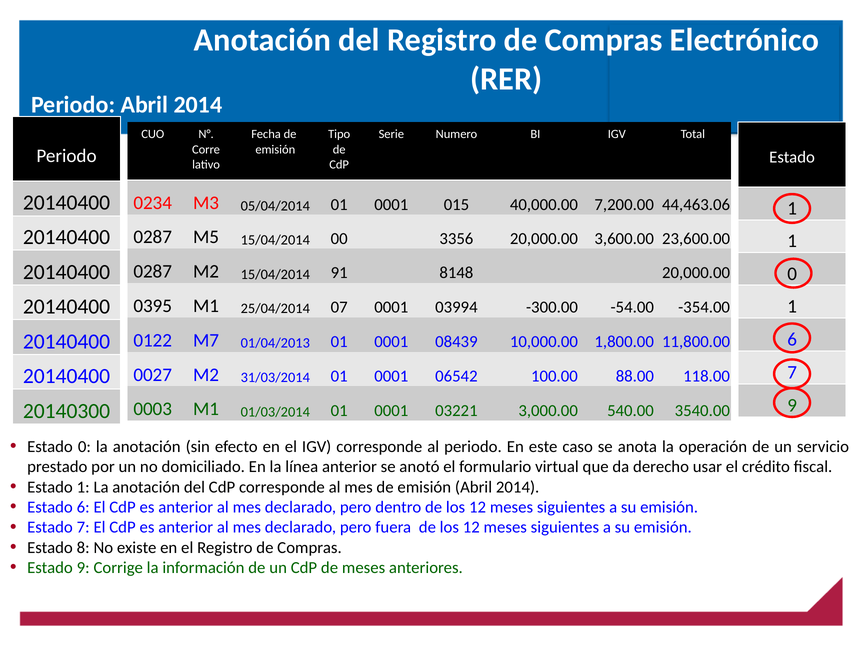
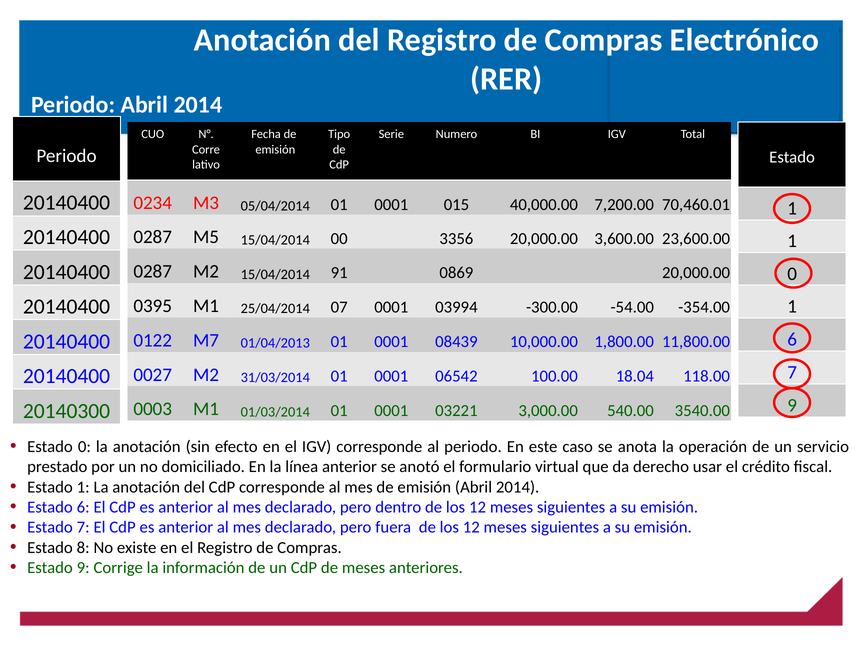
44,463.06: 44,463.06 -> 70,460.01
8148: 8148 -> 0869
88.00: 88.00 -> 18.04
